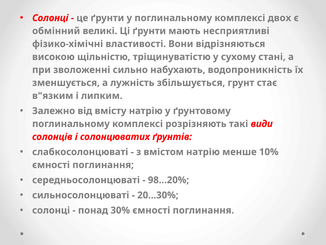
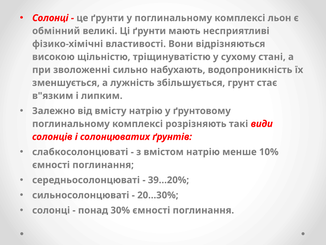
двох: двох -> льон
98…20%: 98…20% -> 39…20%
